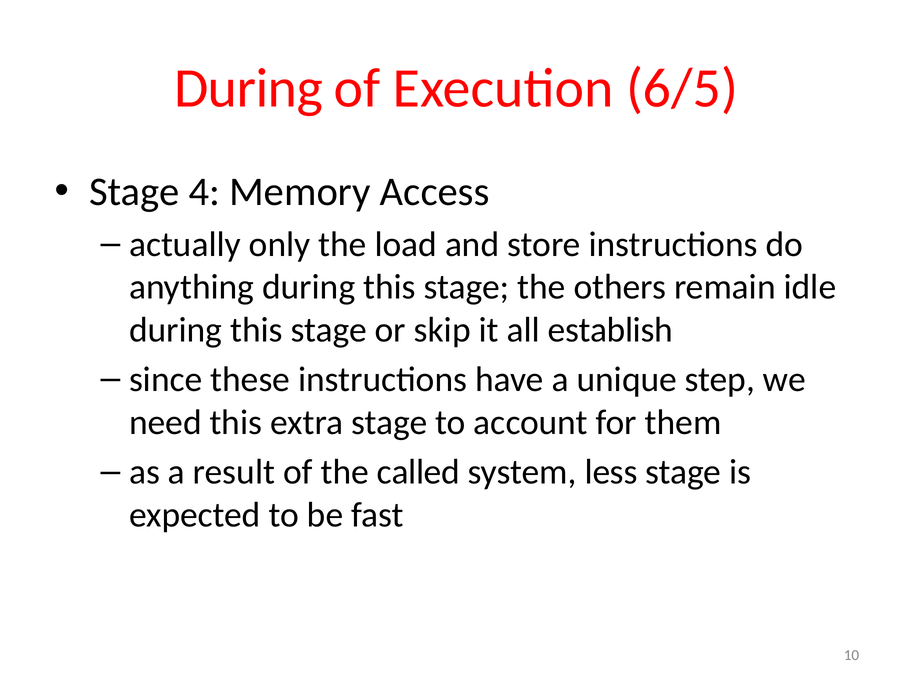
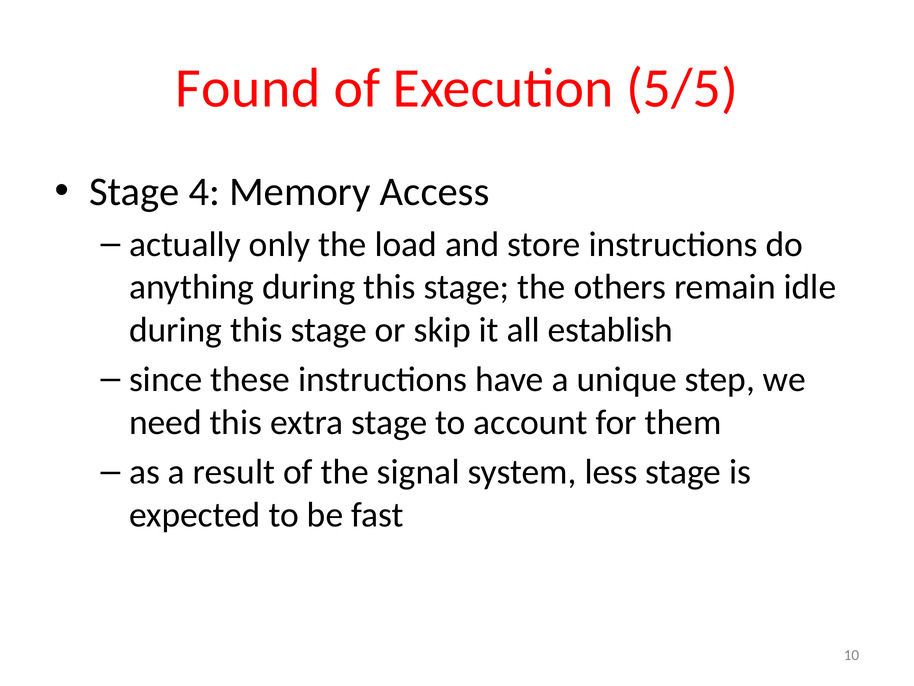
During at (248, 88): During -> Found
6/5: 6/5 -> 5/5
called: called -> signal
